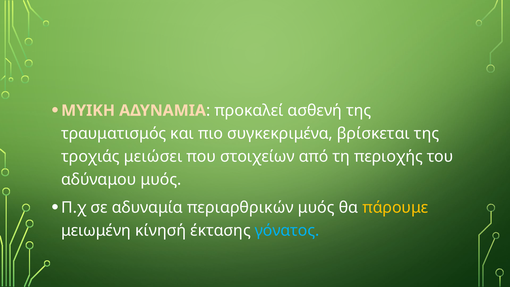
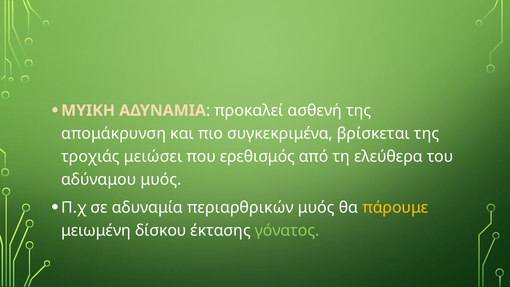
τραυματισμός: τραυματισμός -> απομάκρυνση
στοιχείων: στοιχείων -> ερεθισμός
περιοχής: περιοχής -> ελεύθερα
κίνησή: κίνησή -> δίσκου
γόνατος colour: light blue -> light green
